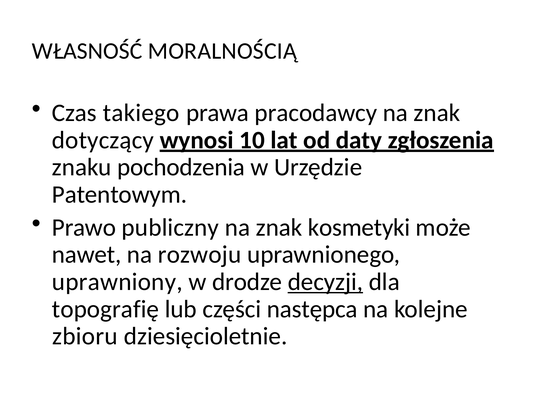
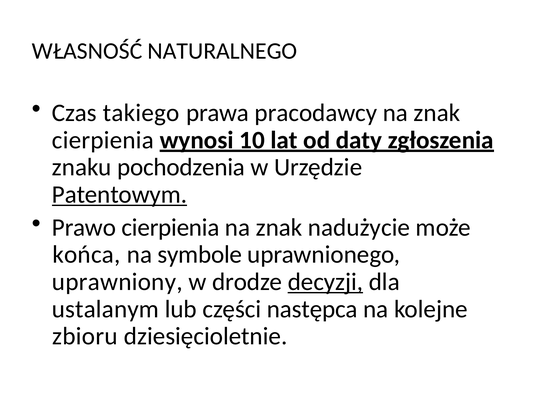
MORALNOŚCIĄ: MORALNOŚCIĄ -> NATURALNEGO
dotyczący at (103, 140): dotyczący -> cierpienia
Patentowym underline: none -> present
Prawo publiczny: publiczny -> cierpienia
kosmetyki: kosmetyki -> nadużycie
nawet: nawet -> końca
rozwoju: rozwoju -> symbole
topografię: topografię -> ustalanym
